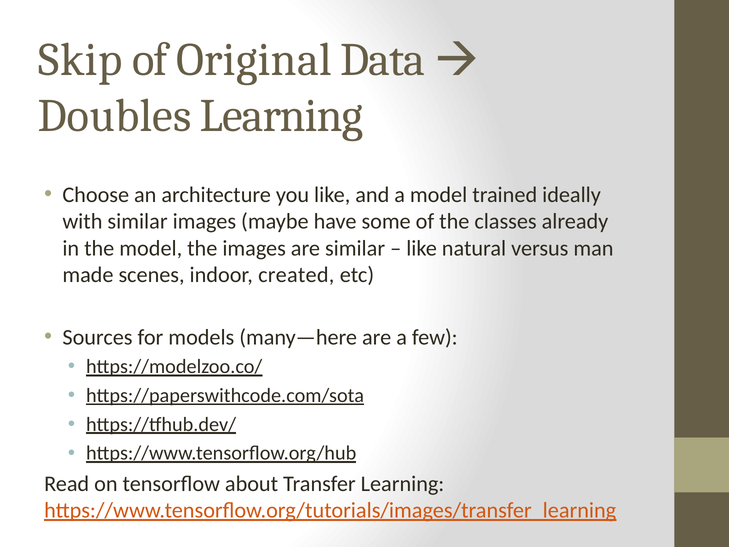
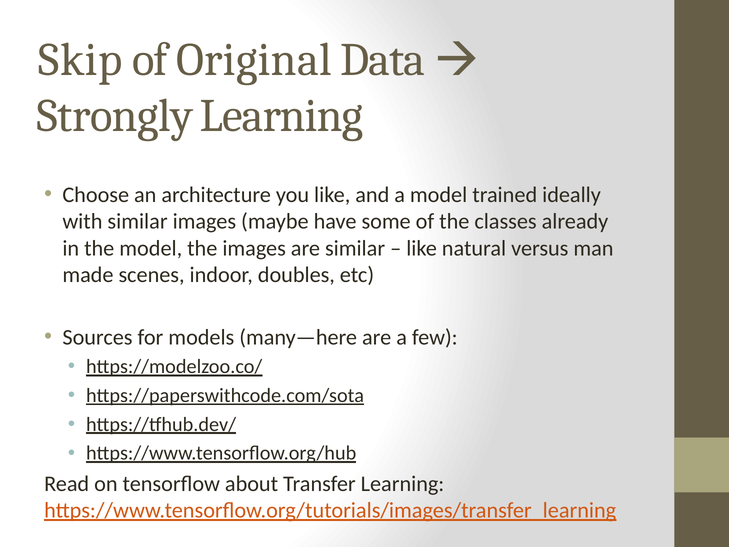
Doubles: Doubles -> Strongly
created: created -> doubles
